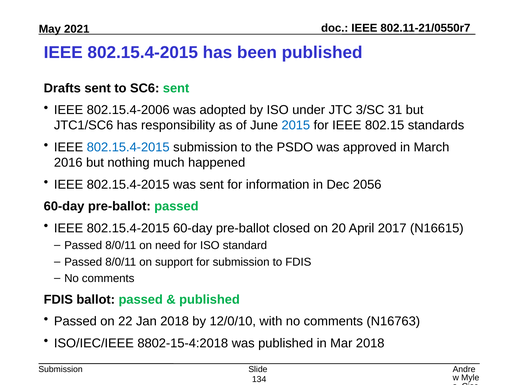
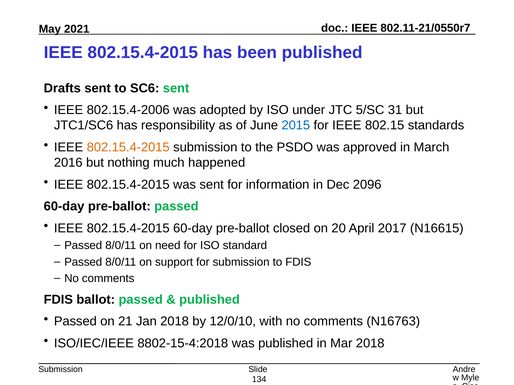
3/SC: 3/SC -> 5/SC
802.15.4-2015 at (128, 147) colour: blue -> orange
2056: 2056 -> 2096
22: 22 -> 21
